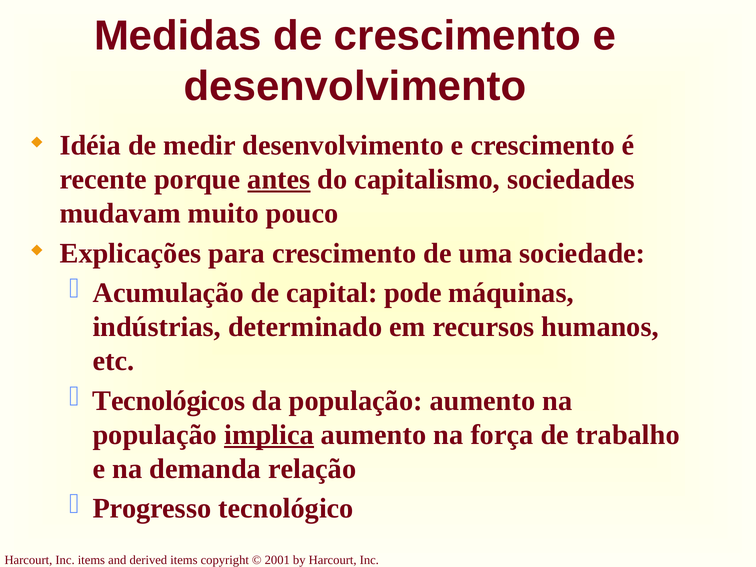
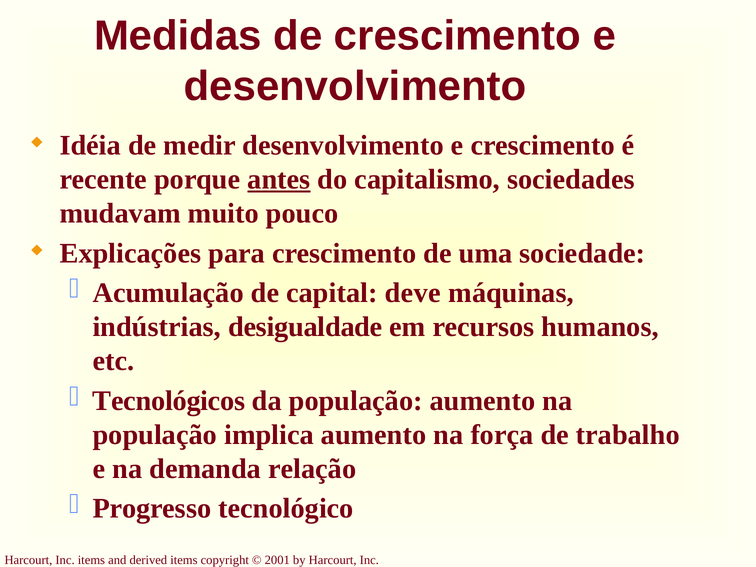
pode: pode -> deve
determinado: determinado -> desigualdade
implica underline: present -> none
